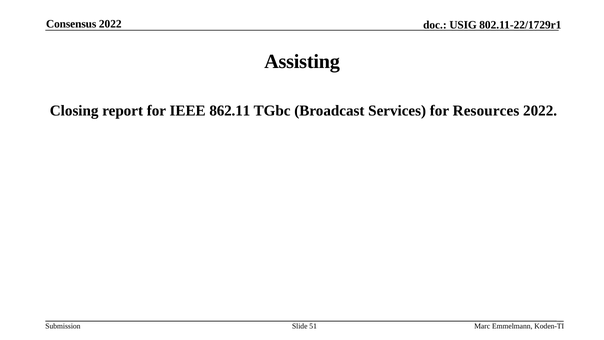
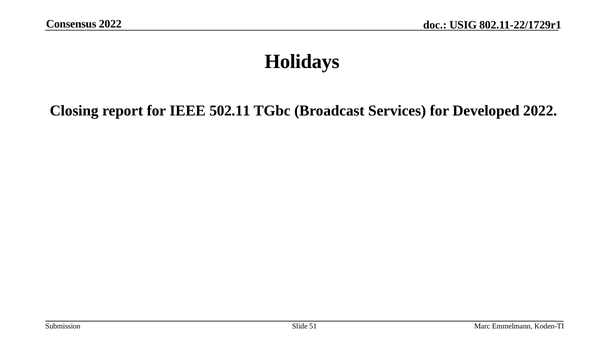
Assisting: Assisting -> Holidays
862.11: 862.11 -> 502.11
Resources: Resources -> Developed
